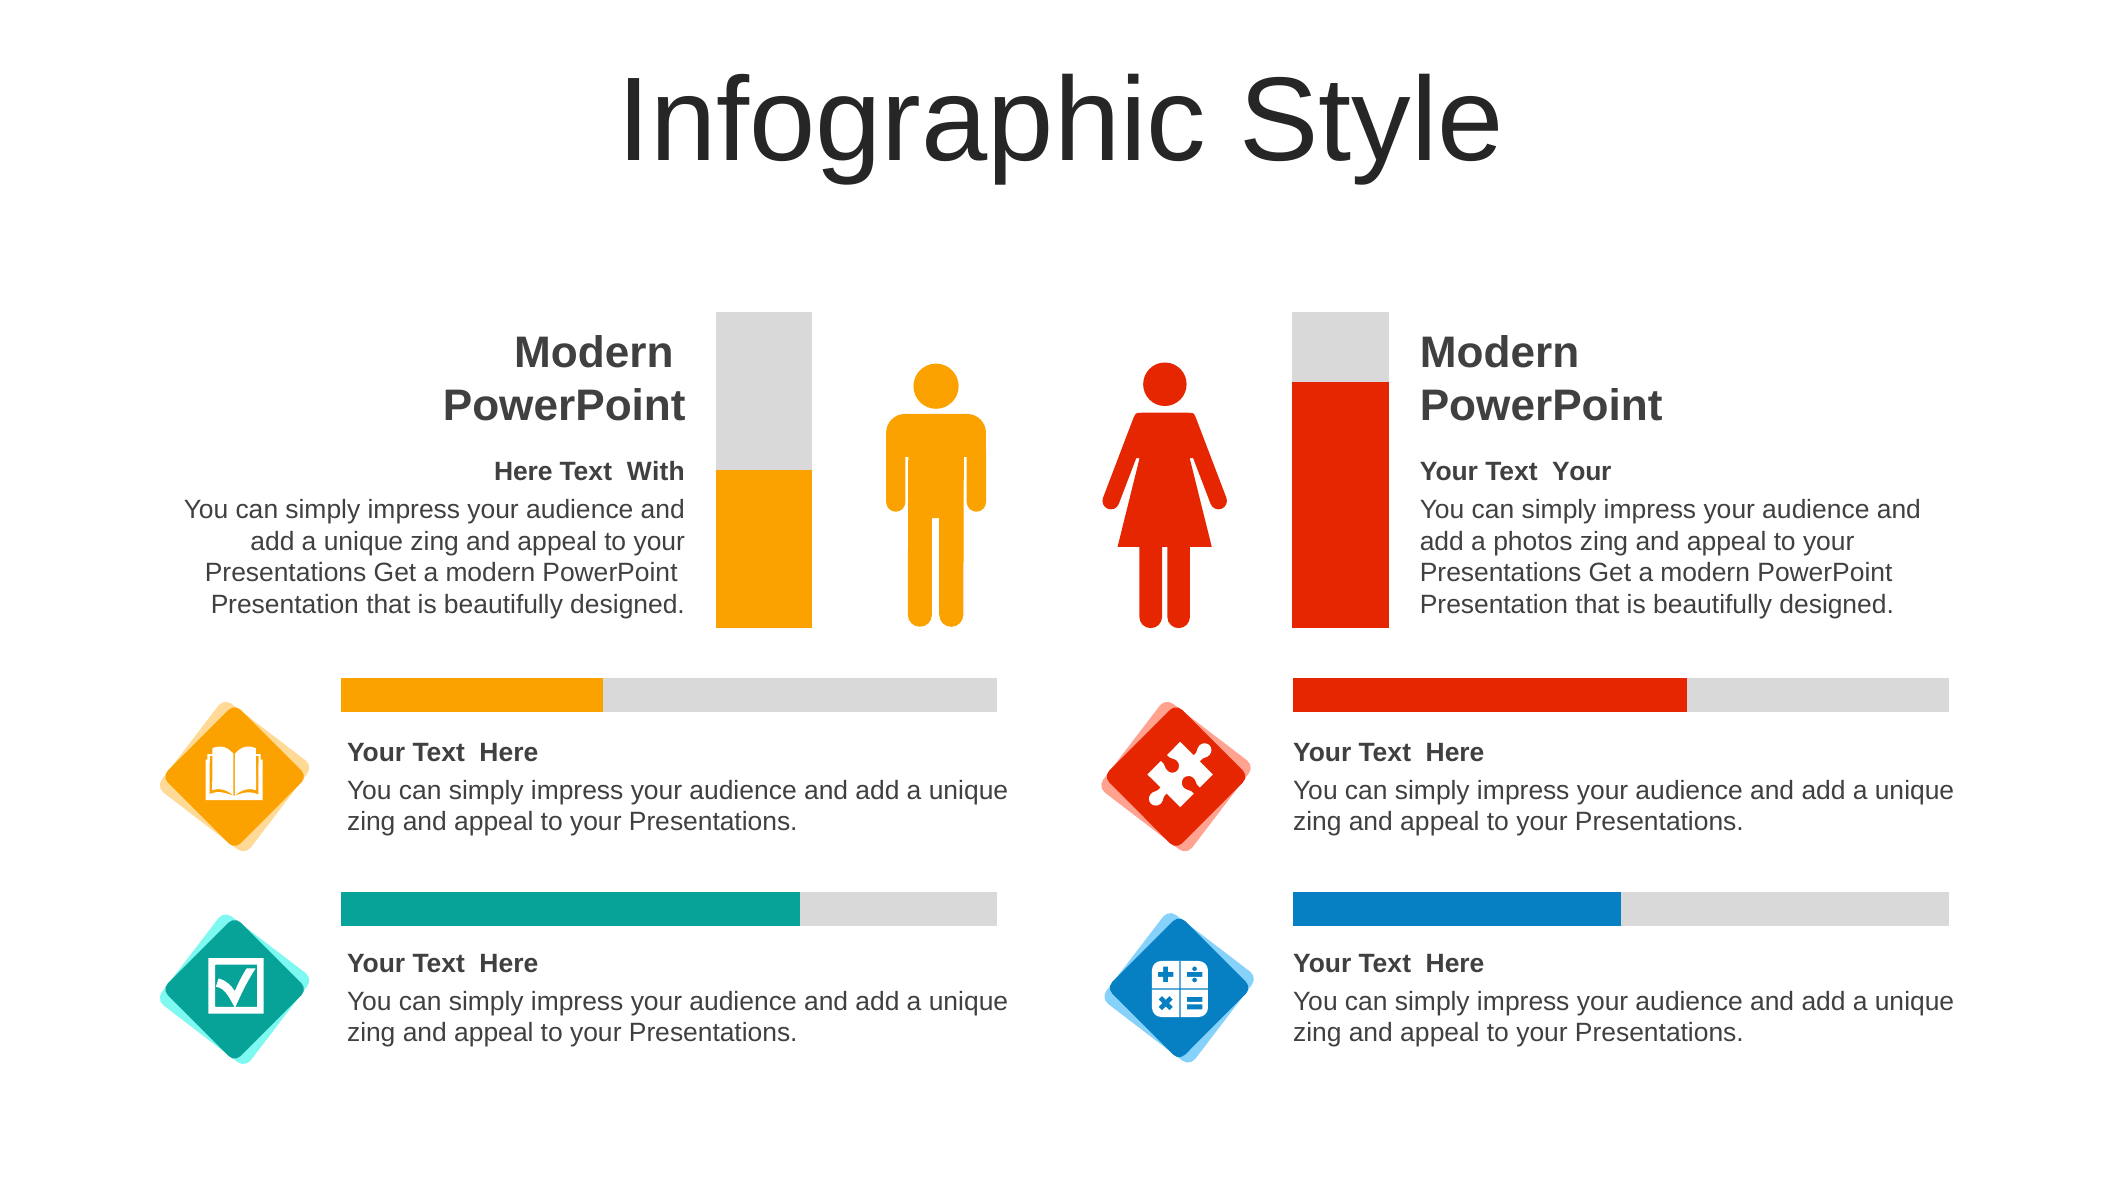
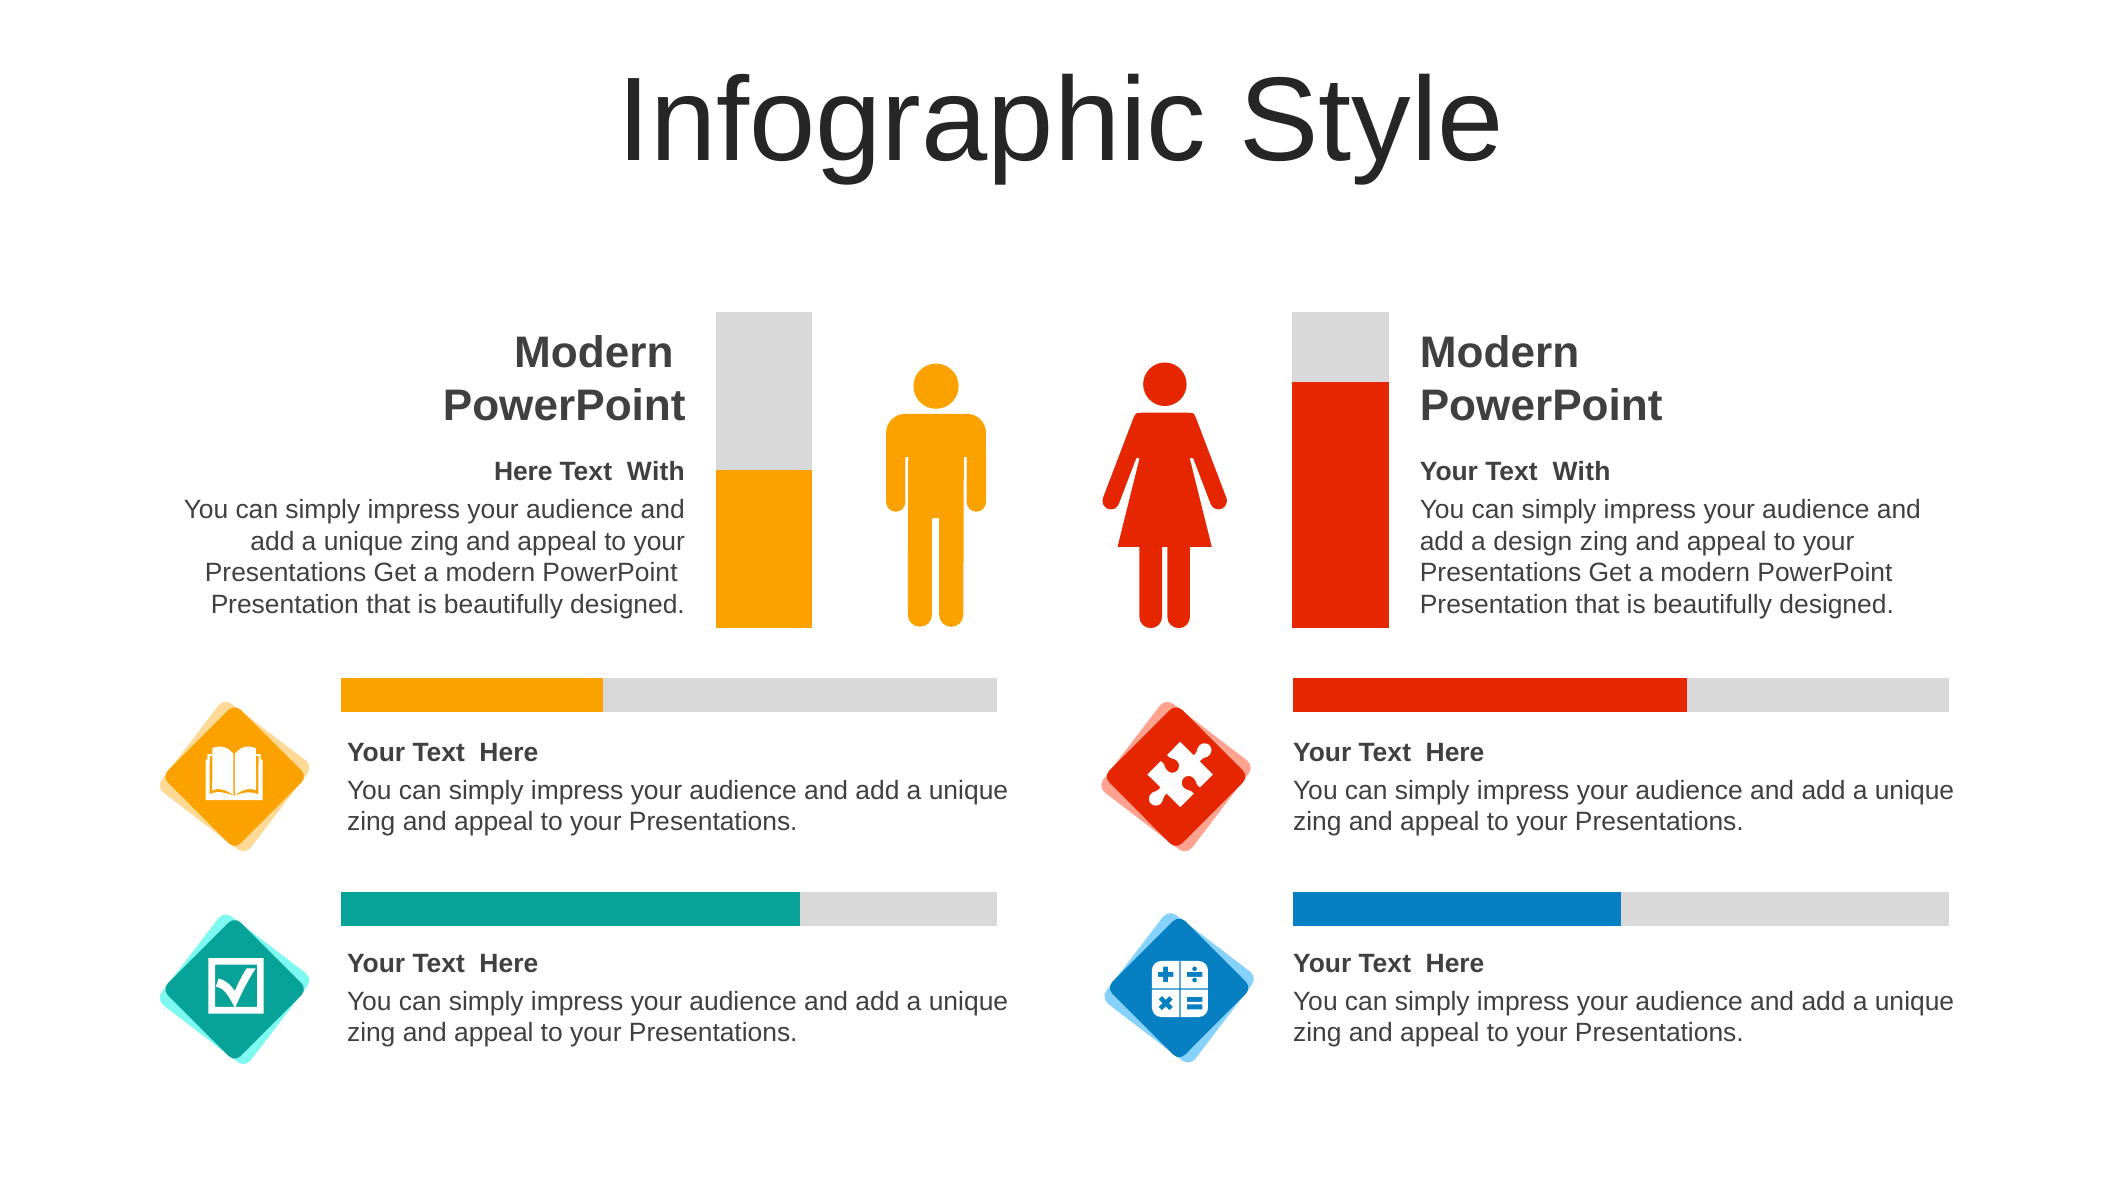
Your Text Your: Your -> With
photos: photos -> design
